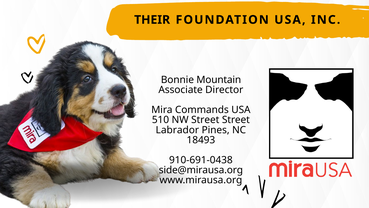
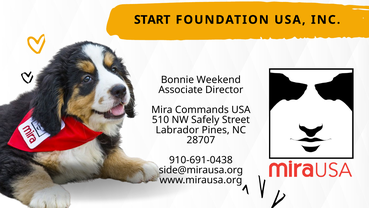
THEIR: THEIR -> START
Mountain: Mountain -> Weekend
NW Street: Street -> Safely
18493: 18493 -> 28707
